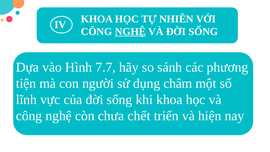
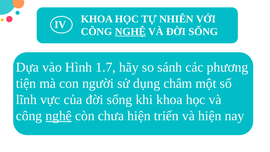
7.7: 7.7 -> 1.7
nghệ at (59, 116) underline: none -> present
chưa chết: chết -> hiện
